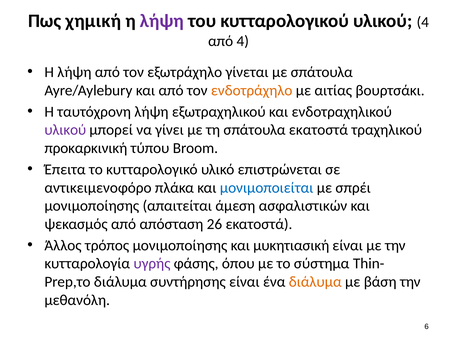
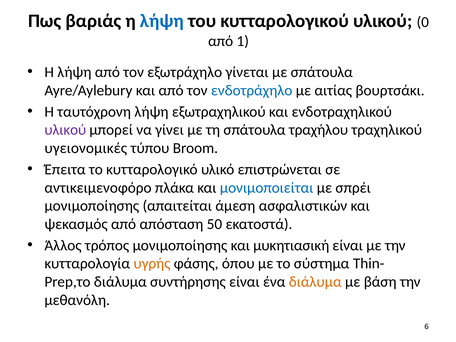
χημική: χημική -> βαριάς
λήψη at (162, 21) colour: purple -> blue
υλικού 4: 4 -> 0
από 4: 4 -> 1
ενδοτράχηλο colour: orange -> blue
σπάτουλα εκατοστά: εκατοστά -> τραχήλου
προκαρκινική: προκαρκινική -> υγειονοµικές
26: 26 -> 50
υγρής colour: purple -> orange
